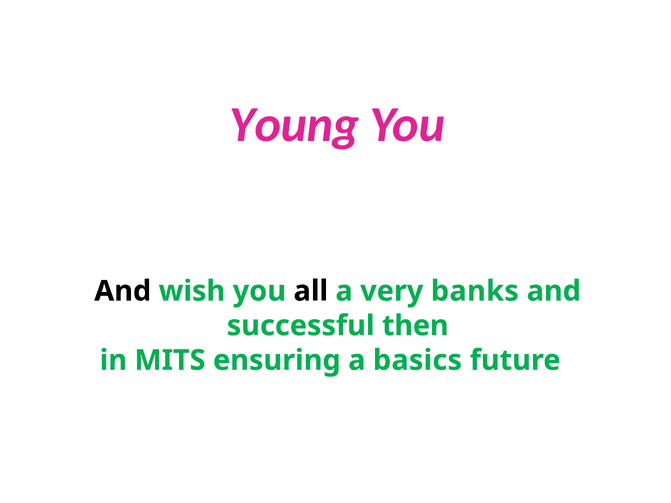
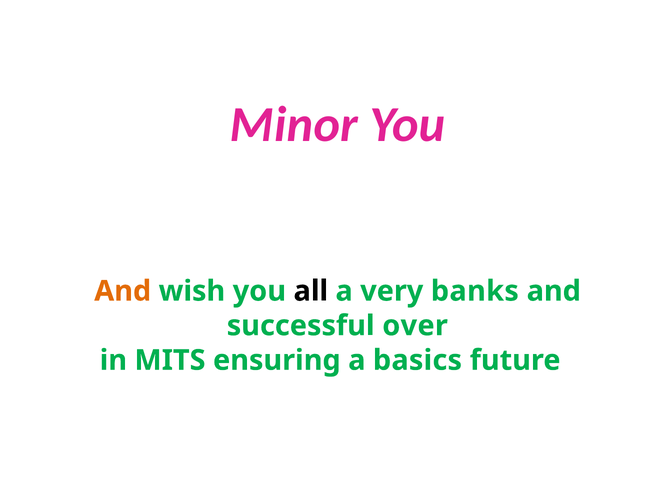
Young: Young -> Minor
And at (123, 291) colour: black -> orange
then: then -> over
